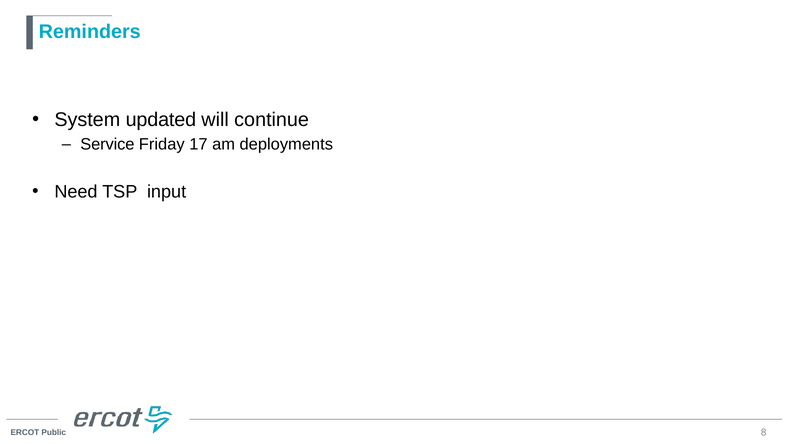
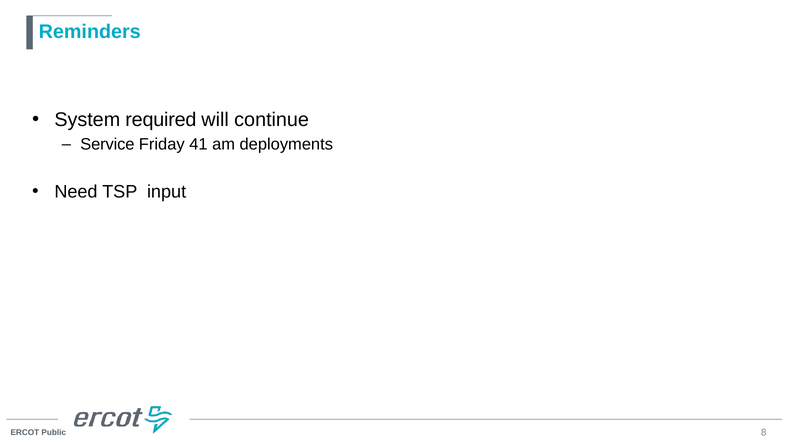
updated: updated -> required
17: 17 -> 41
